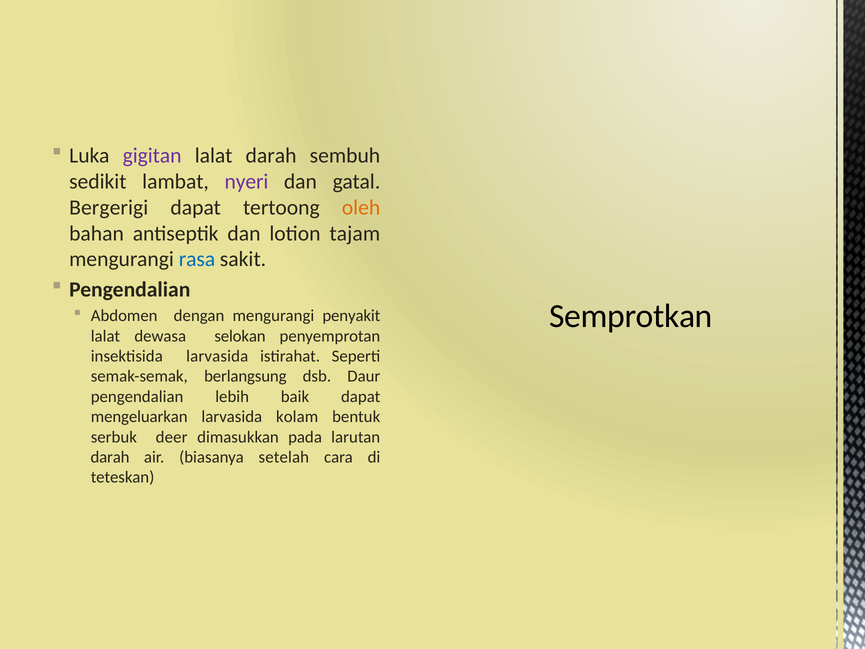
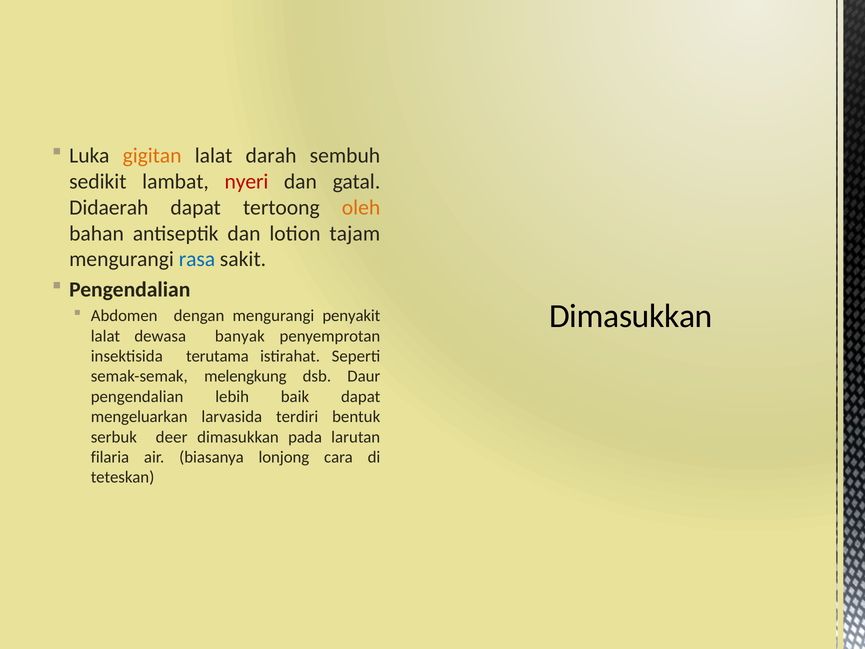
gigitan colour: purple -> orange
nyeri colour: purple -> red
Bergerigi: Bergerigi -> Didaerah
Semprotkan at (631, 316): Semprotkan -> Dimasukkan
selokan: selokan -> banyak
insektisida larvasida: larvasida -> terutama
berlangsung: berlangsung -> melengkung
kolam: kolam -> terdiri
darah at (110, 457): darah -> filaria
setelah: setelah -> lonjong
